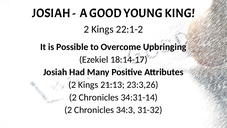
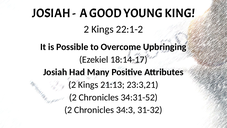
23:3,26: 23:3,26 -> 23:3,21
34:31-14: 34:31-14 -> 34:31-52
